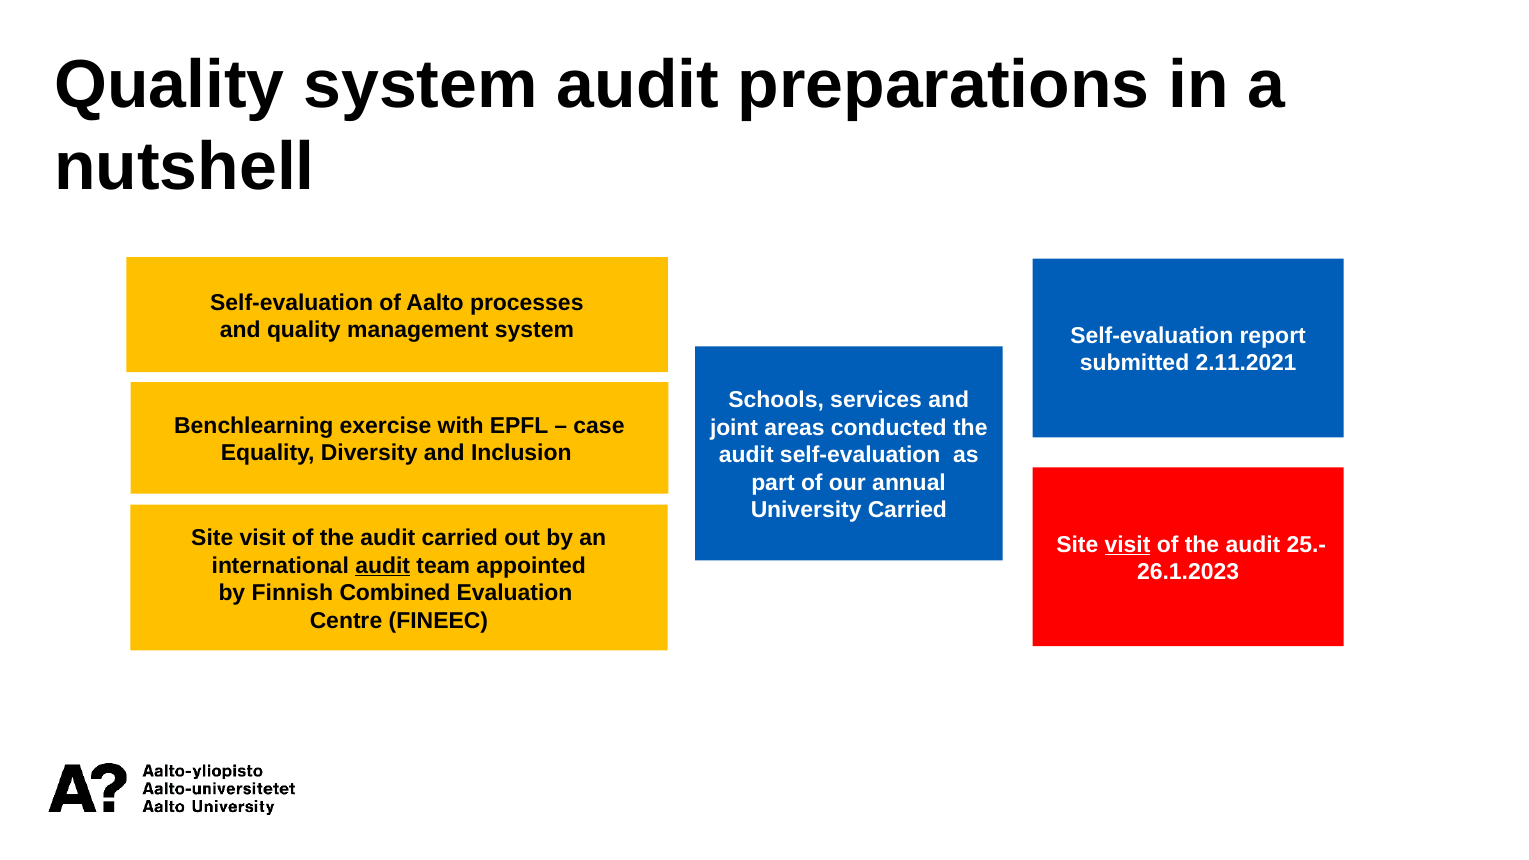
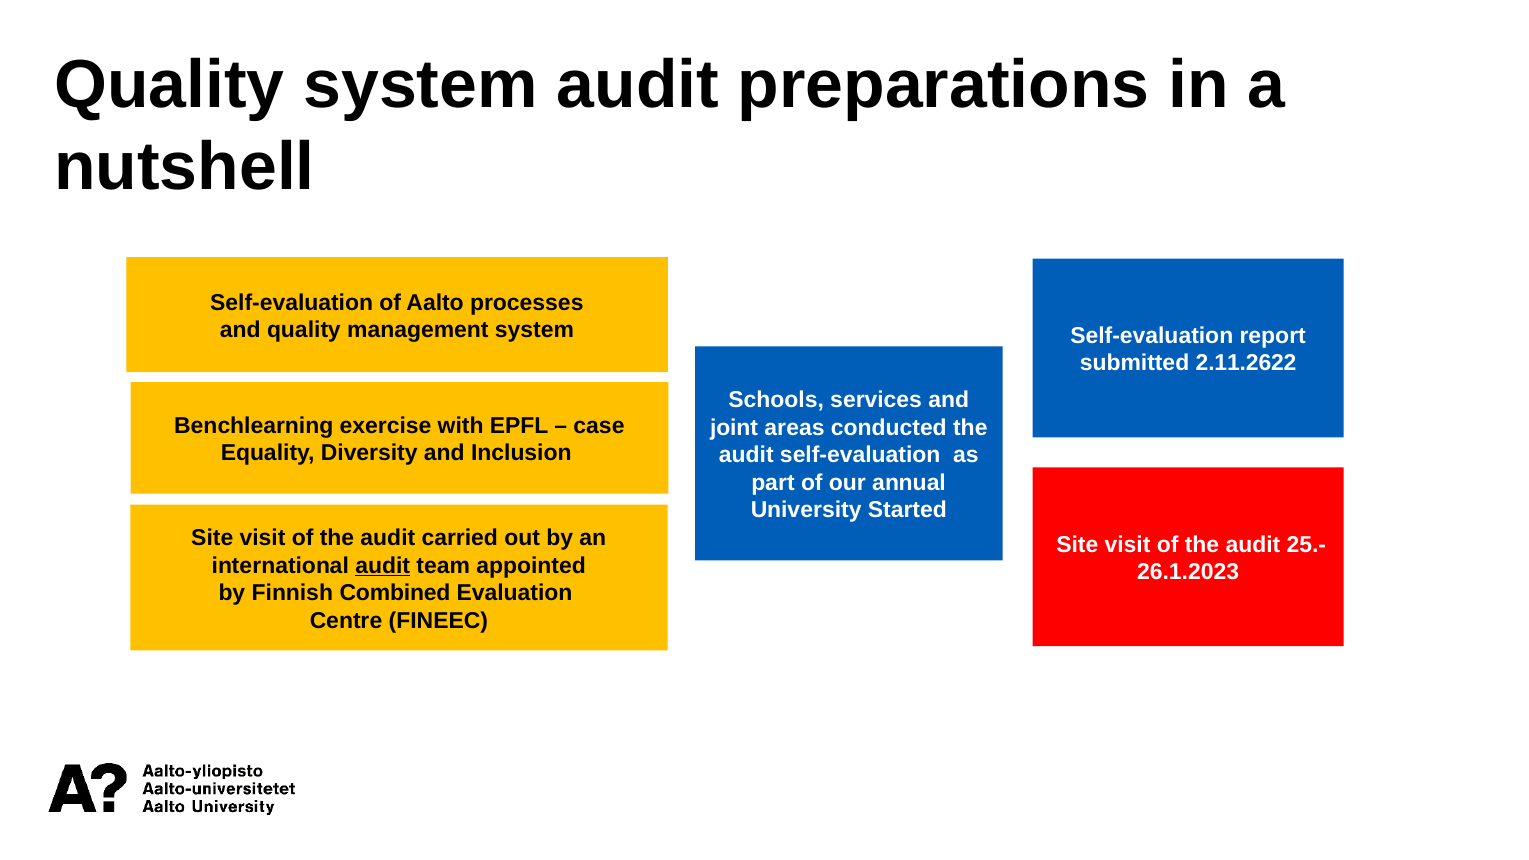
2.11.2021: 2.11.2021 -> 2.11.2622
University Carried: Carried -> Started
visit at (1128, 545) underline: present -> none
